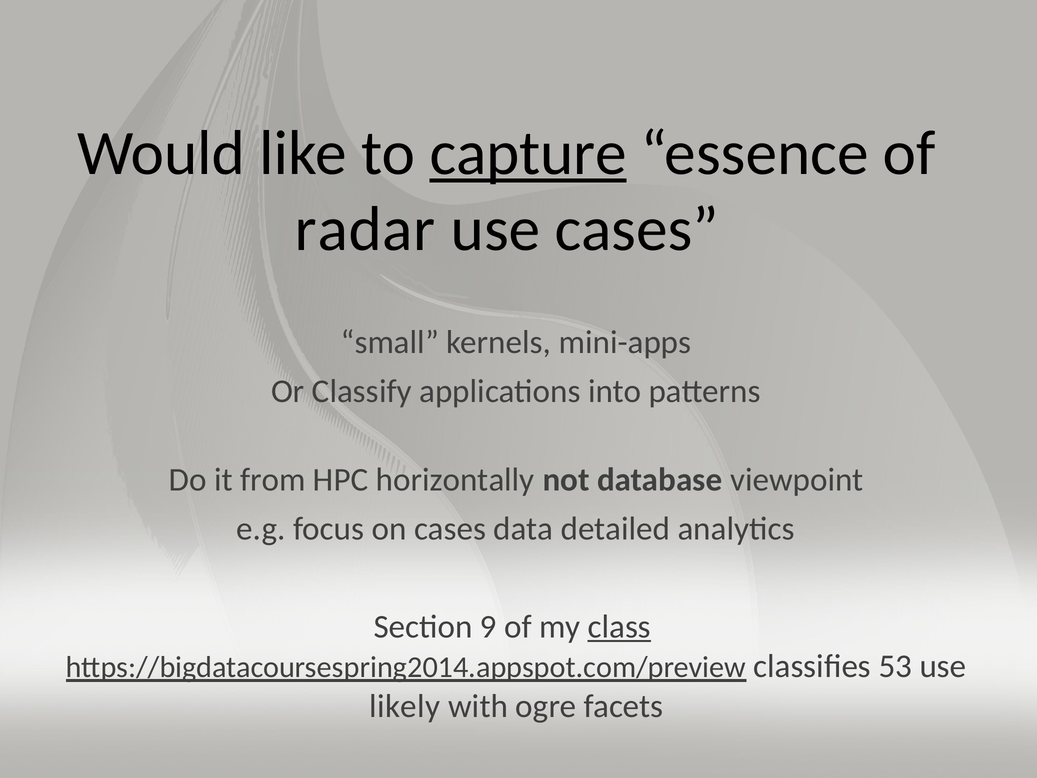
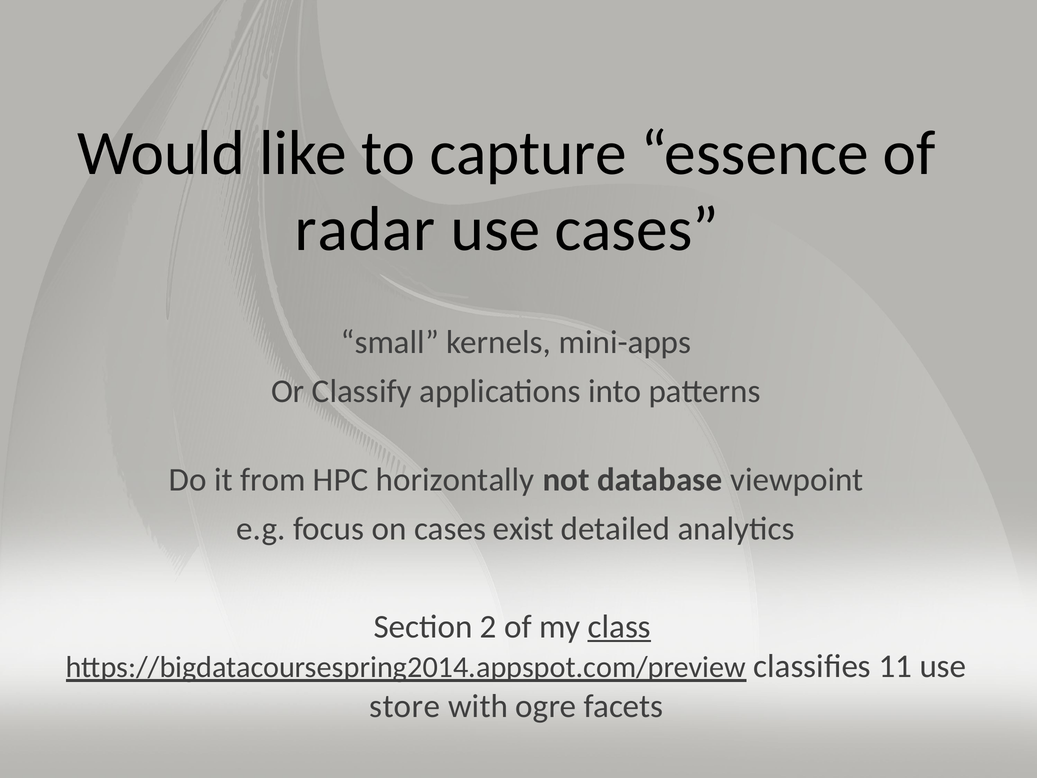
capture underline: present -> none
data: data -> exist
9: 9 -> 2
53: 53 -> 11
likely: likely -> store
